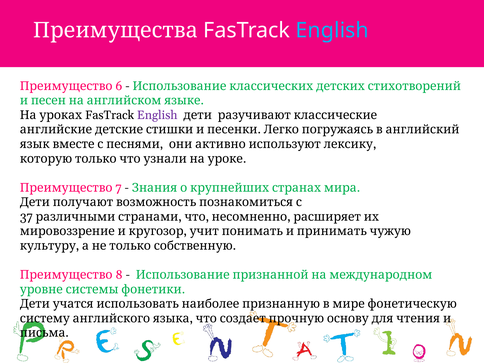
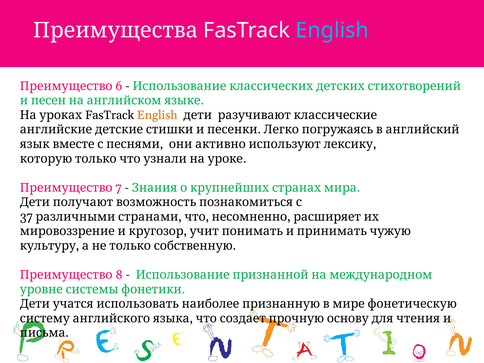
English at (157, 115) colour: purple -> orange
